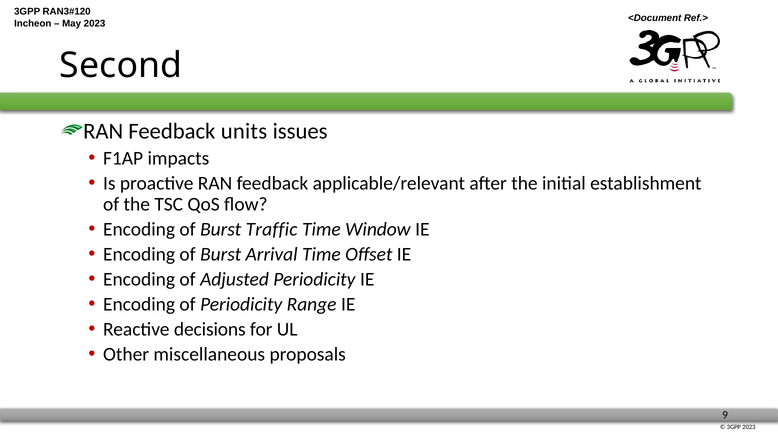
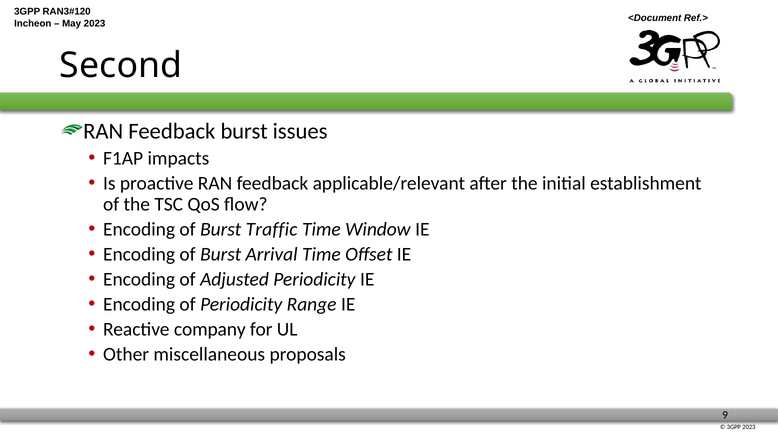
Feedback units: units -> burst
decisions: decisions -> company
